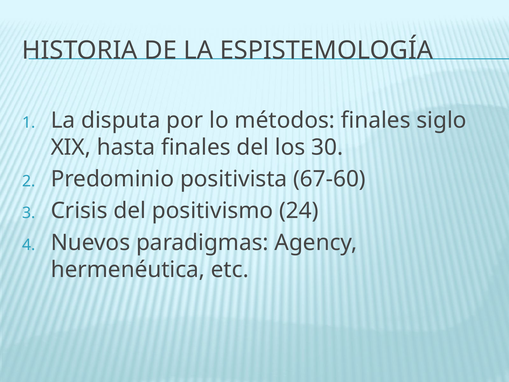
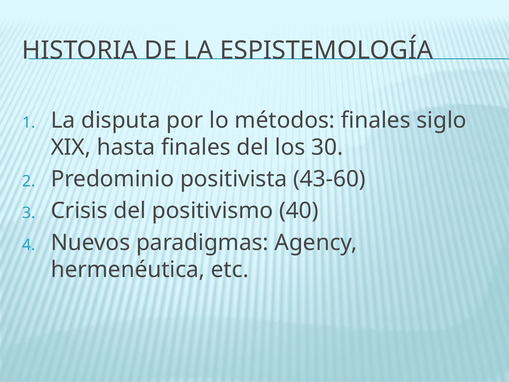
67-60: 67-60 -> 43-60
24: 24 -> 40
